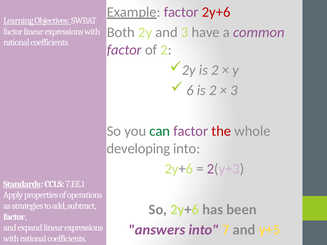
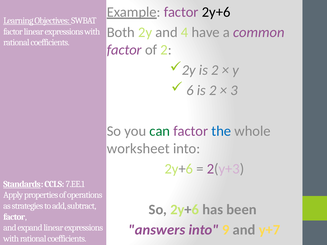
2y+6 at (216, 12) colour: red -> black
and 3: 3 -> 4
the colour: red -> blue
developing: developing -> worksheet
7: 7 -> 9
y+5: y+5 -> y+7
